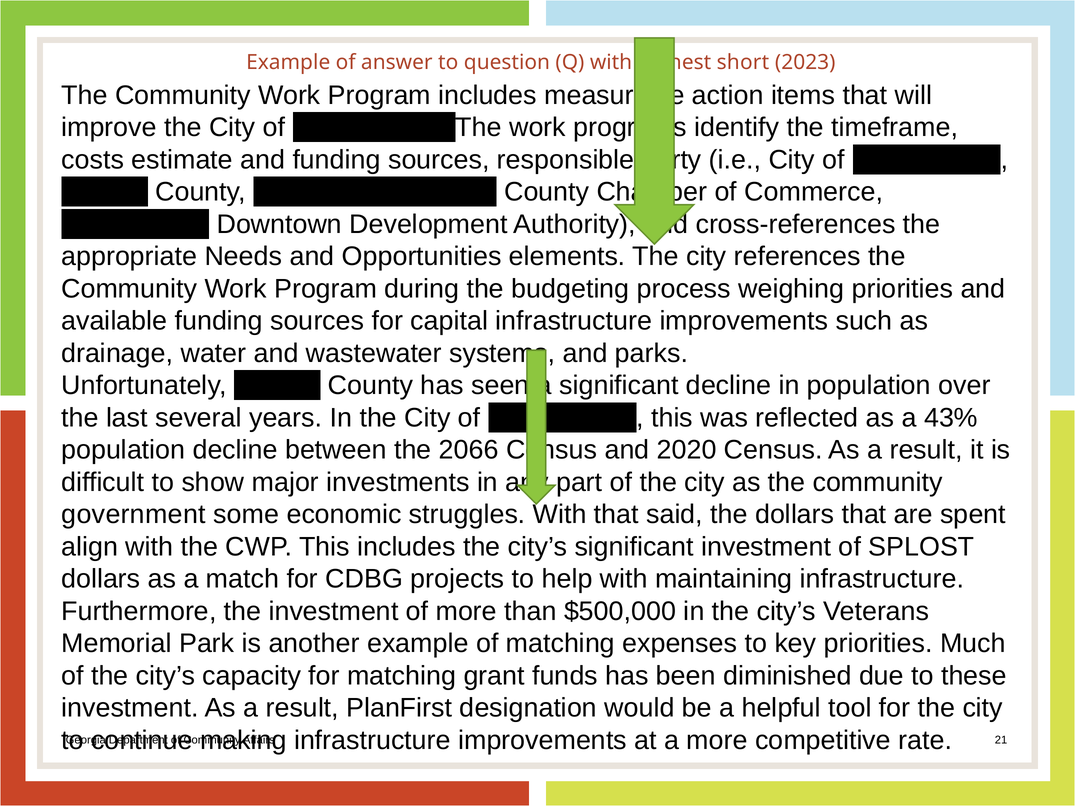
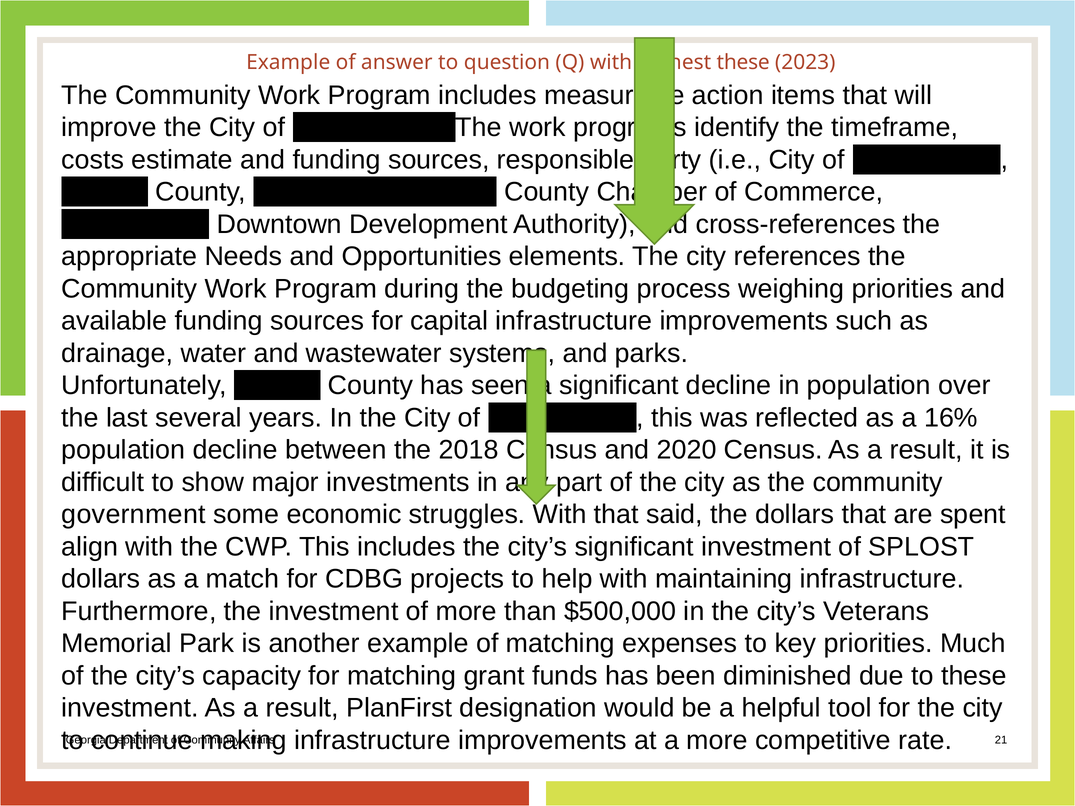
short at (743, 62): short -> these
43%: 43% -> 16%
2066: 2066 -> 2018
